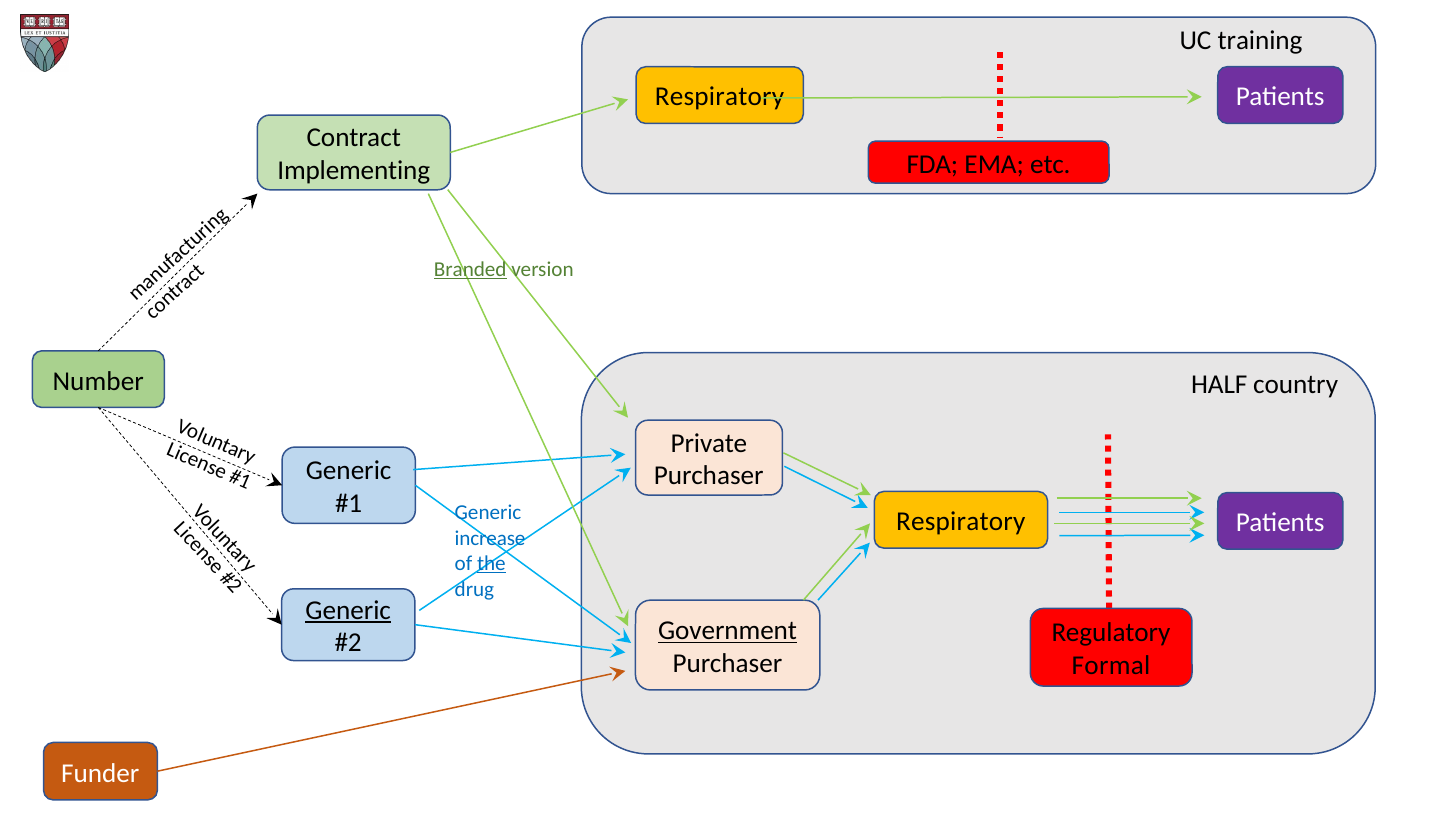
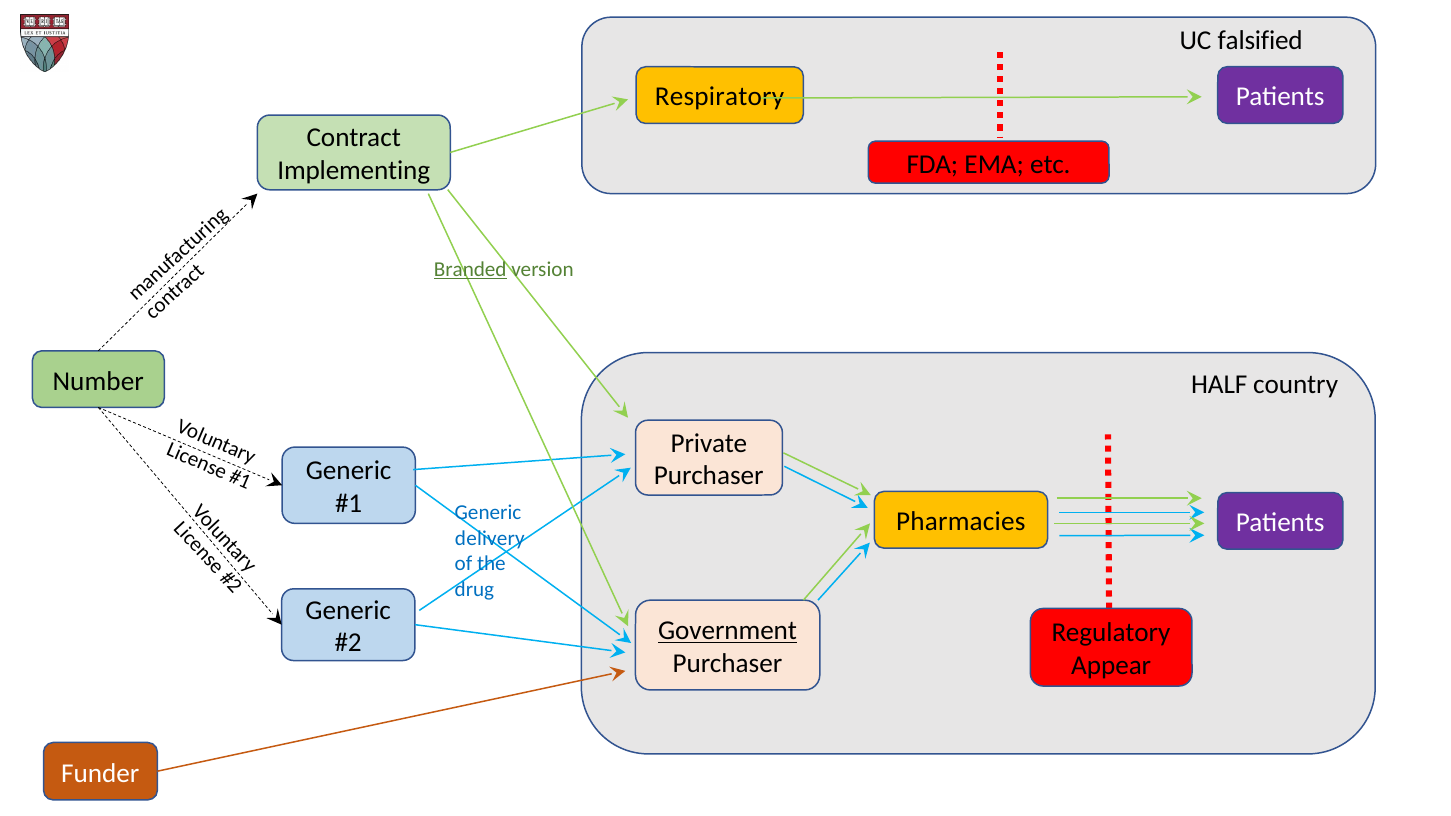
training: training -> falsified
Respiratory at (961, 522): Respiratory -> Pharmacies
increase: increase -> delivery
the underline: present -> none
Generic at (348, 610) underline: present -> none
Formal: Formal -> Appear
